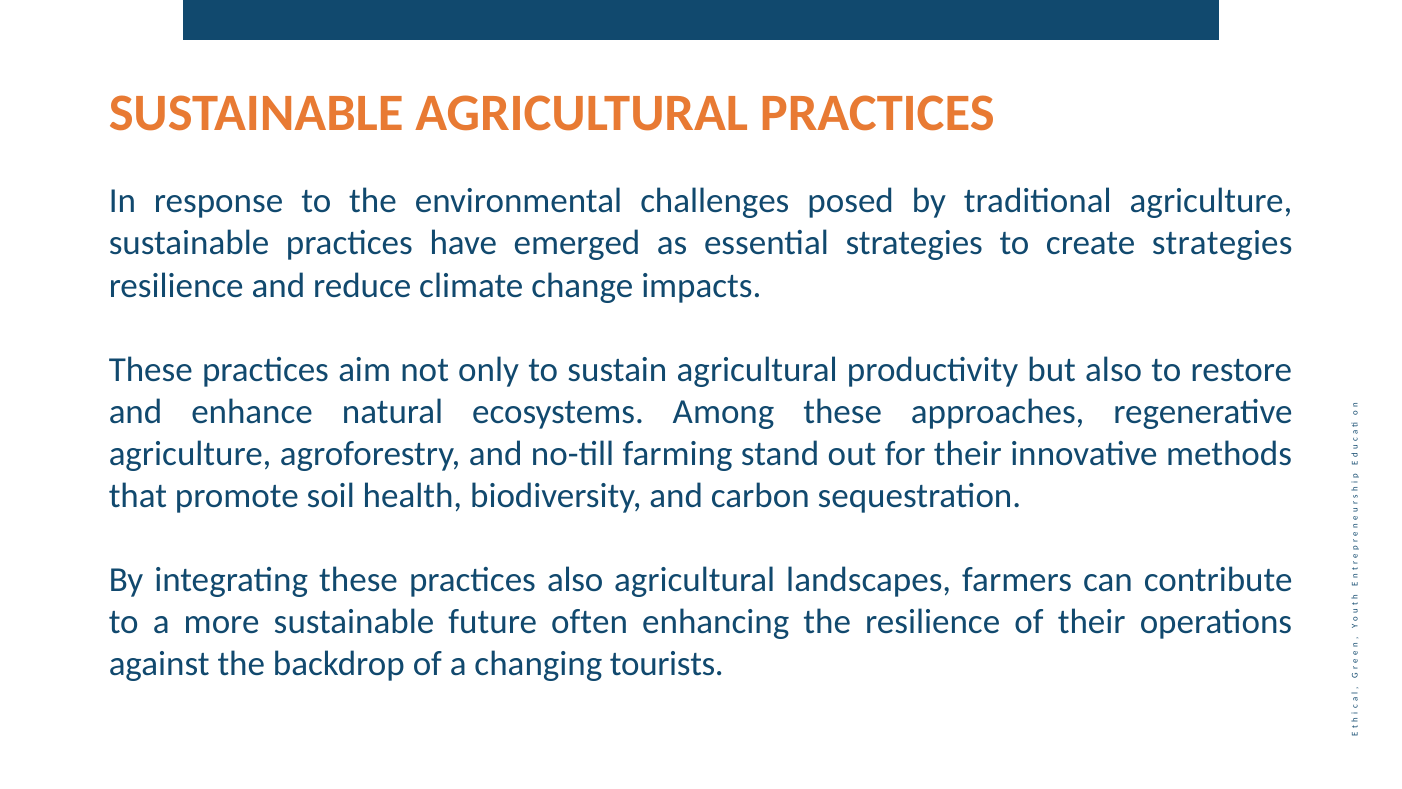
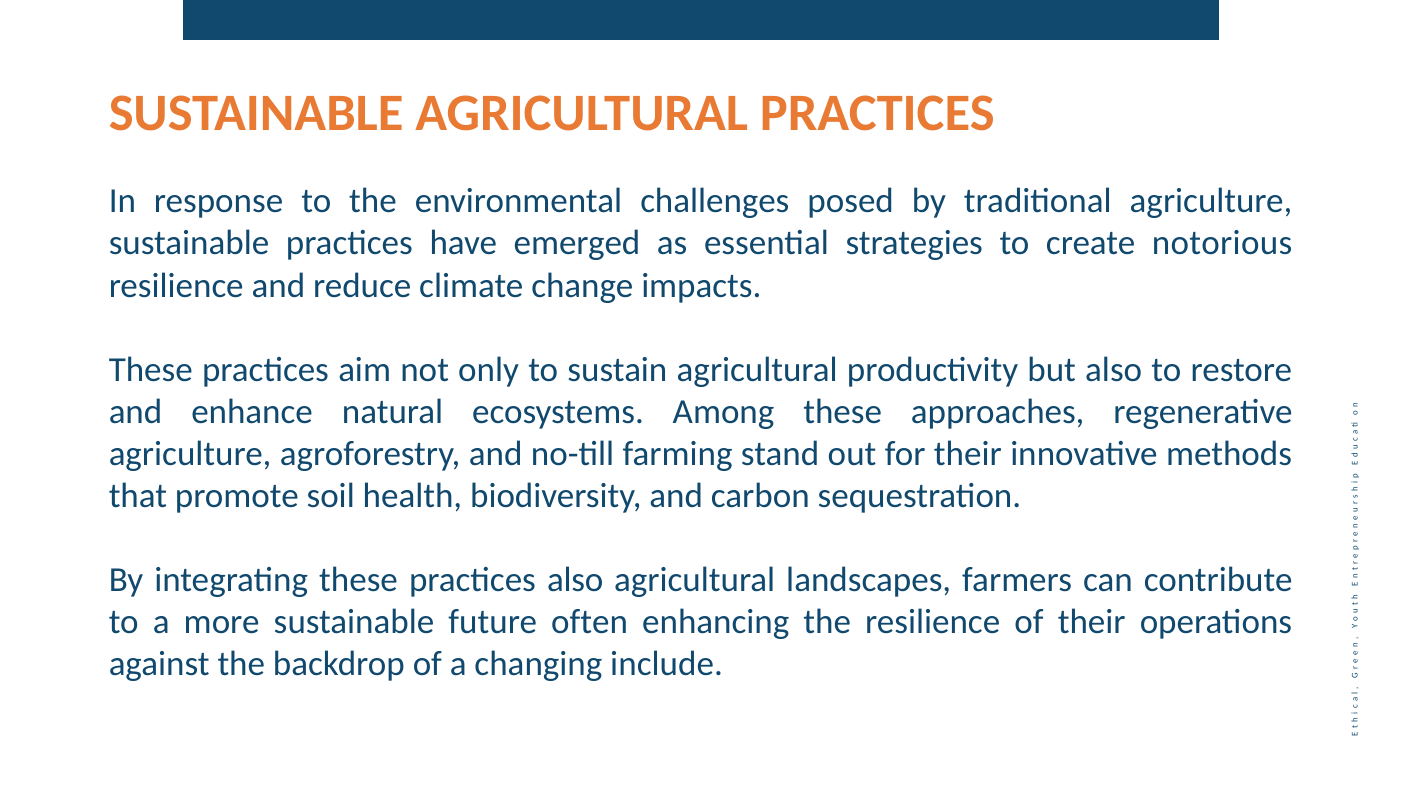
create strategies: strategies -> notorious
tourists: tourists -> include
